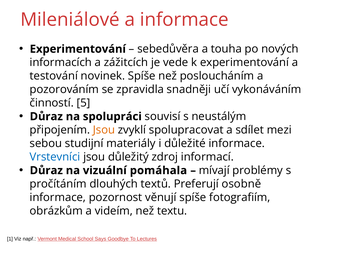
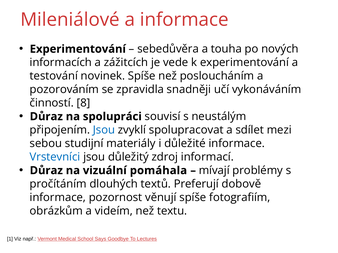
5: 5 -> 8
Jsou at (104, 130) colour: orange -> blue
osobně: osobně -> dobově
